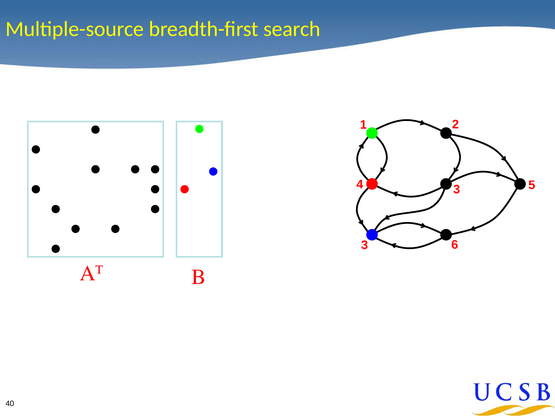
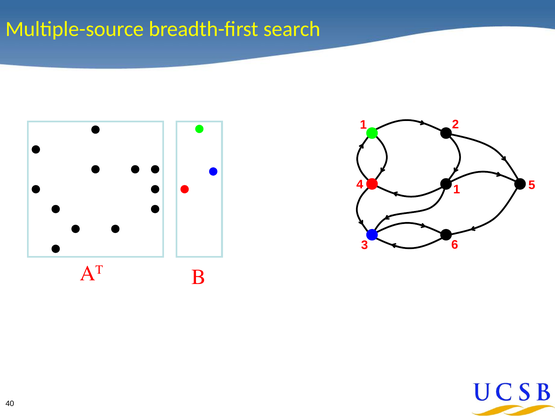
4 3: 3 -> 1
